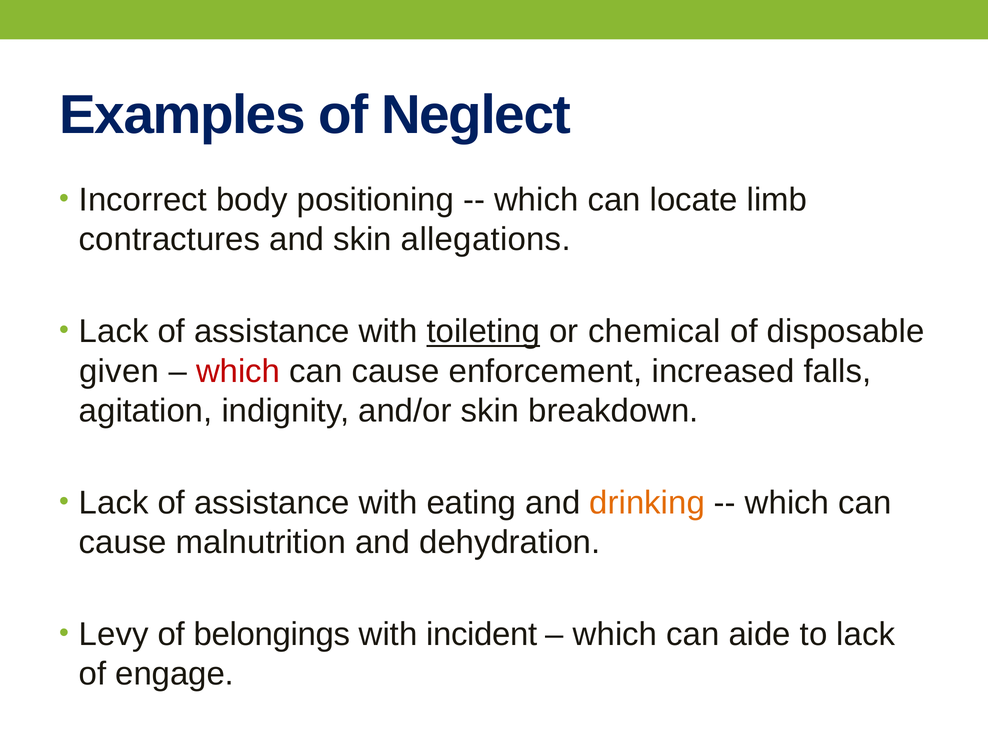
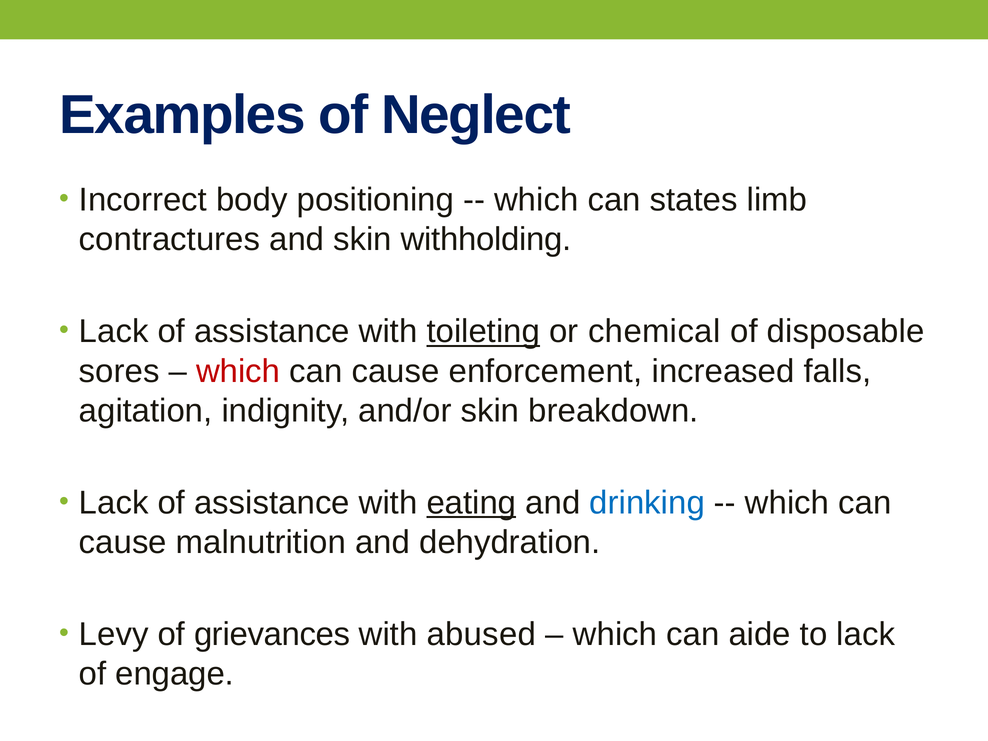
locate: locate -> states
allegations: allegations -> withholding
given: given -> sores
eating underline: none -> present
drinking colour: orange -> blue
belongings: belongings -> grievances
incident: incident -> abused
